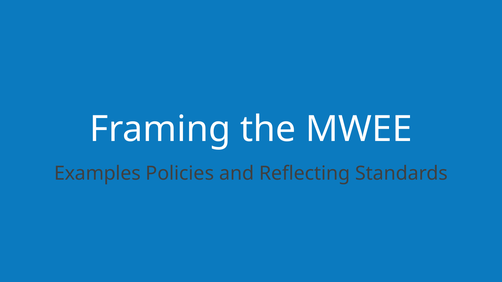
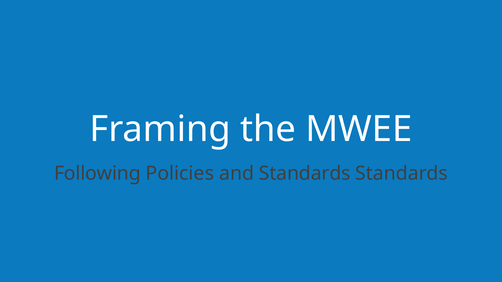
Examples: Examples -> Following
and Reflecting: Reflecting -> Standards
